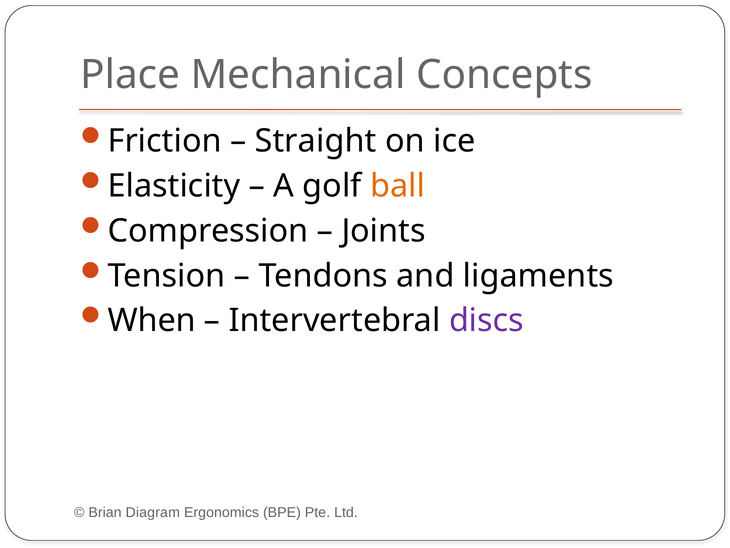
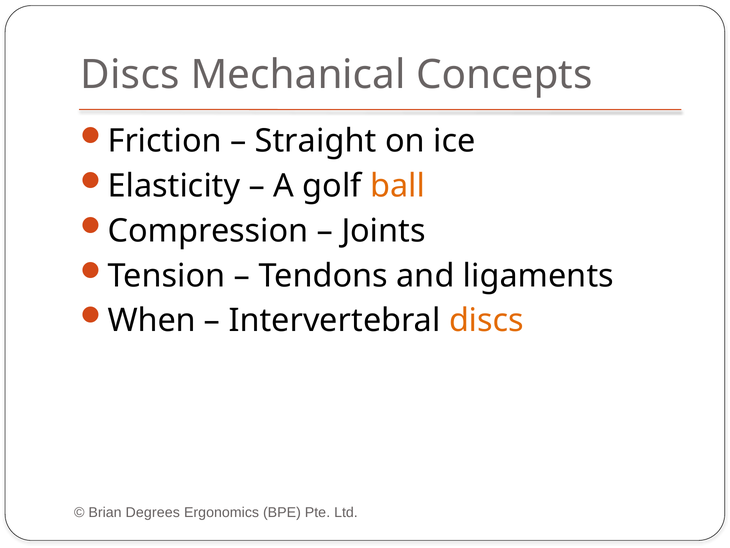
Place at (130, 75): Place -> Discs
discs at (487, 320) colour: purple -> orange
Diagram: Diagram -> Degrees
